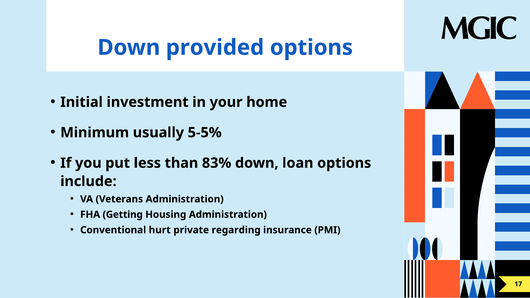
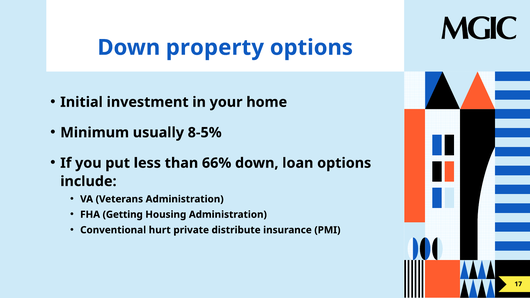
provided: provided -> property
5-5%: 5-5% -> 8-5%
83%: 83% -> 66%
regarding: regarding -> distribute
